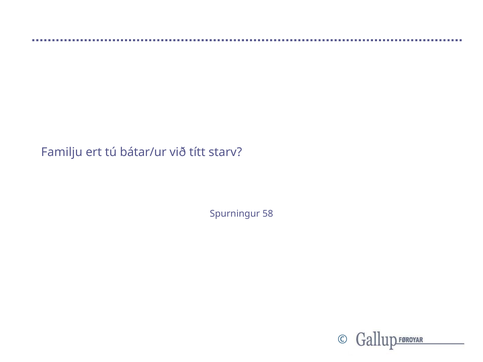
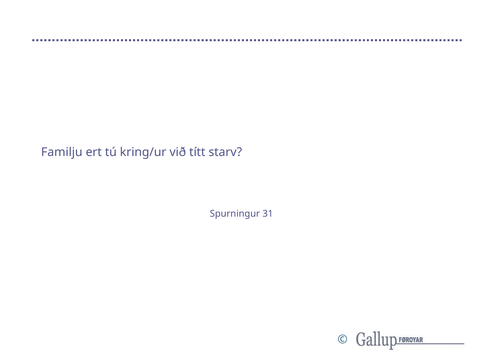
bátar/ur: bátar/ur -> kring/ur
58: 58 -> 31
